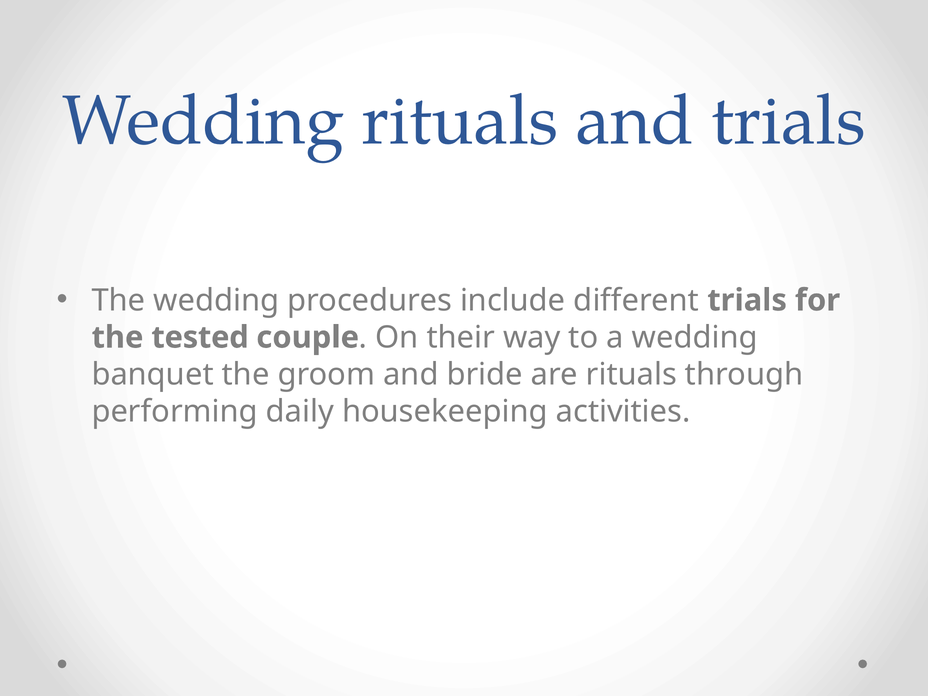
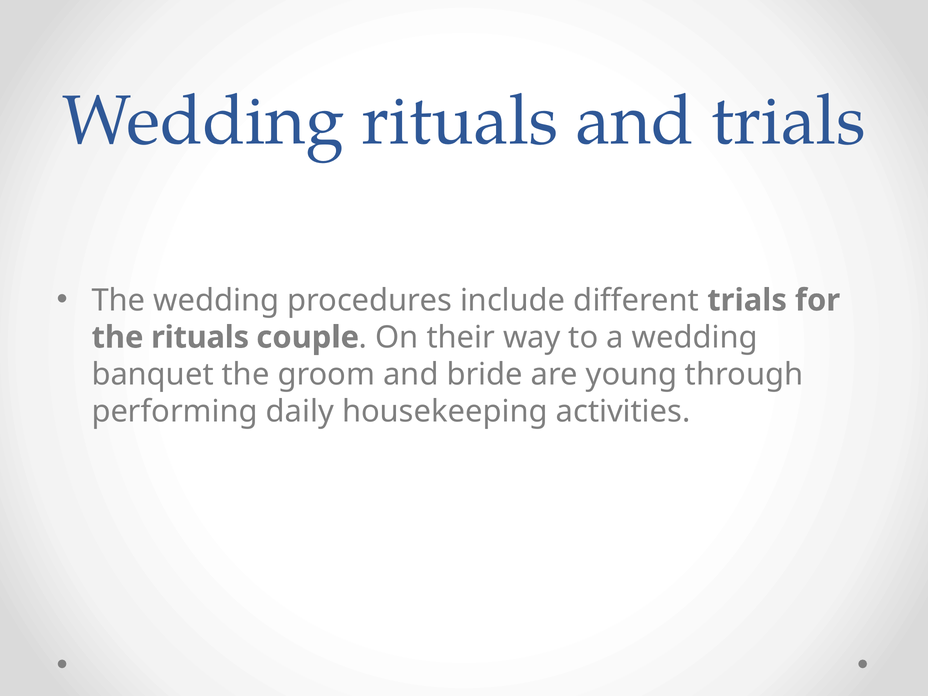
the tested: tested -> rituals
are rituals: rituals -> young
